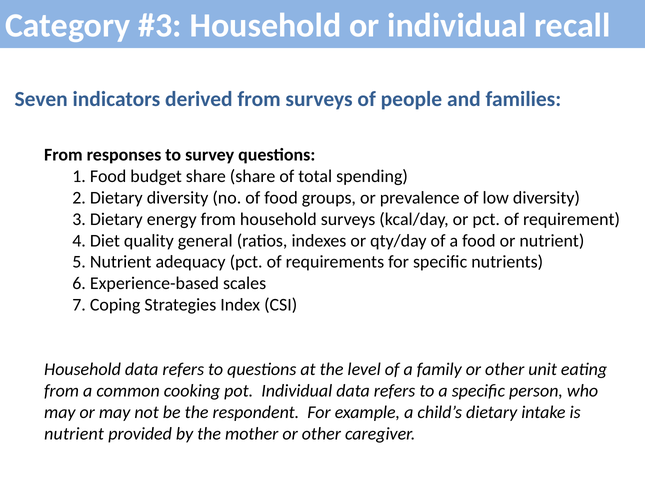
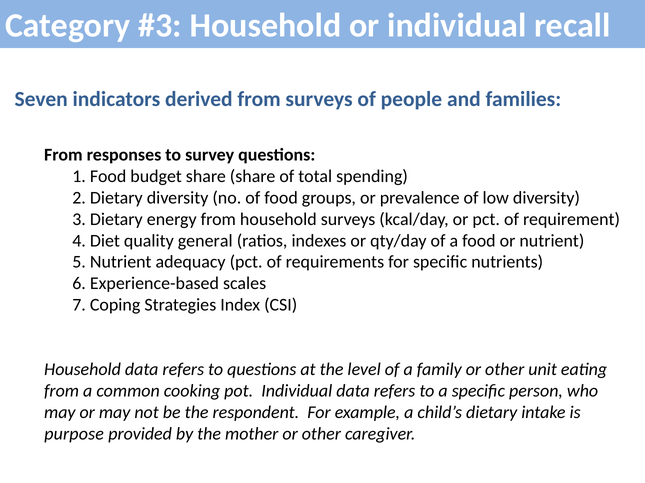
nutrient at (74, 435): nutrient -> purpose
